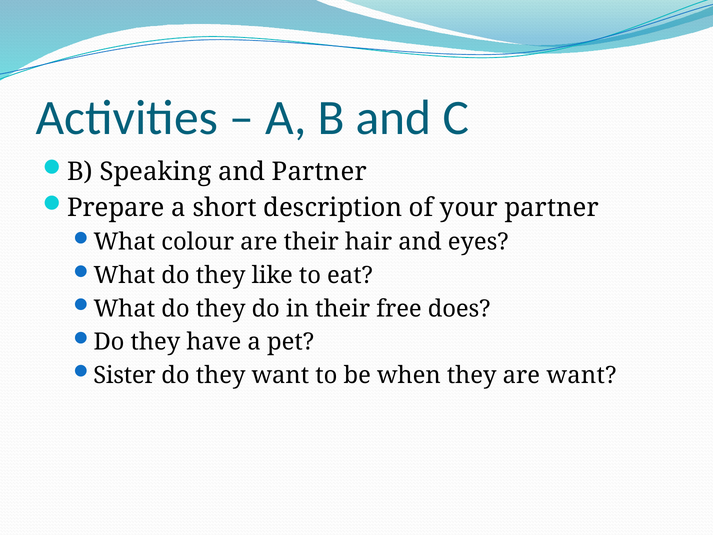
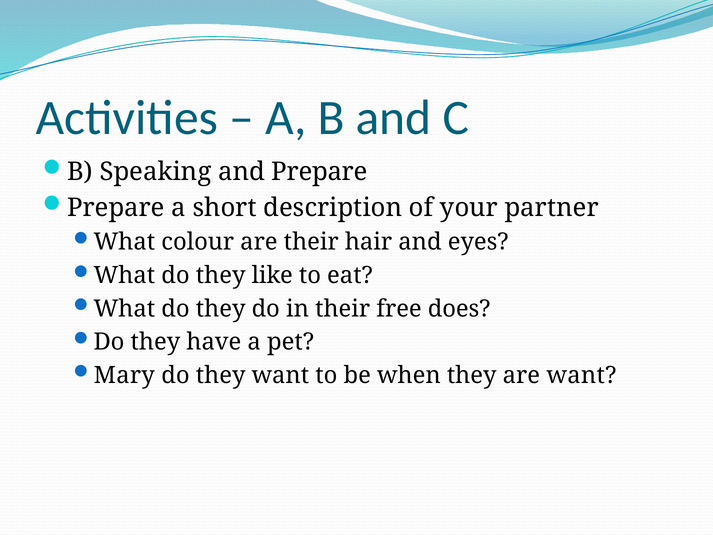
and Partner: Partner -> Prepare
Sister: Sister -> Mary
